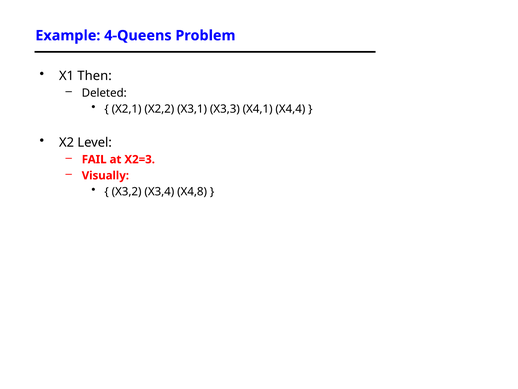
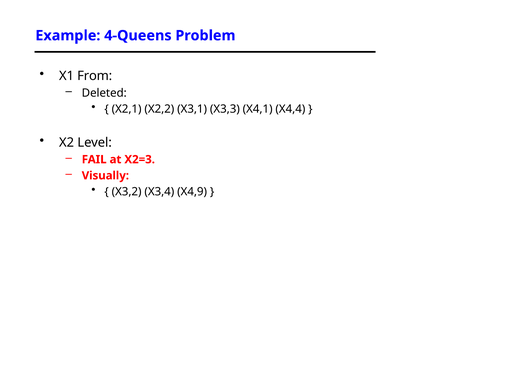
Then: Then -> From
X4,8: X4,8 -> X4,9
